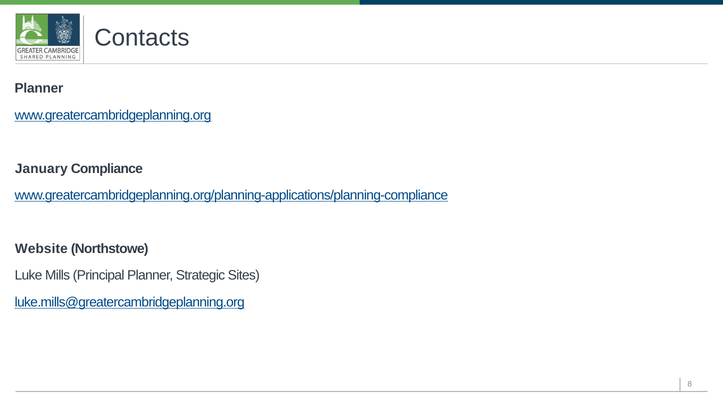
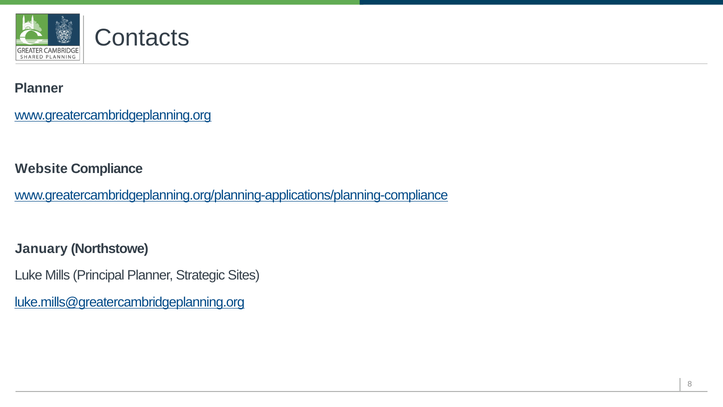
January: January -> Website
Website: Website -> January
